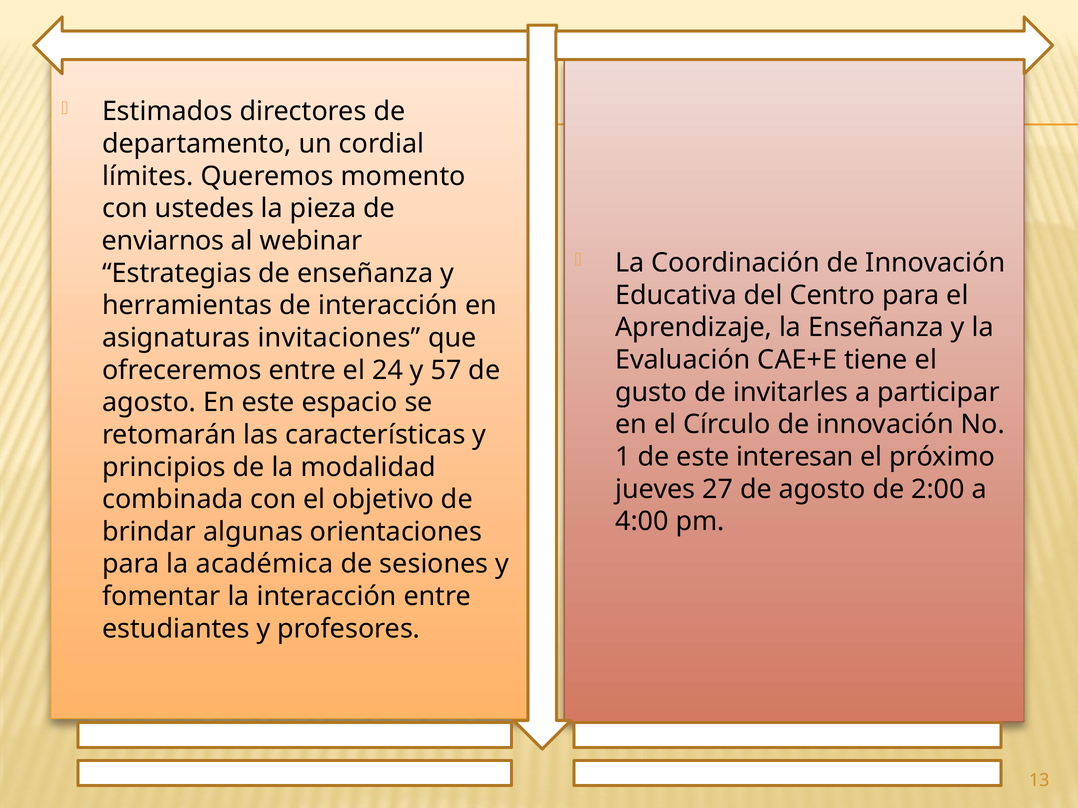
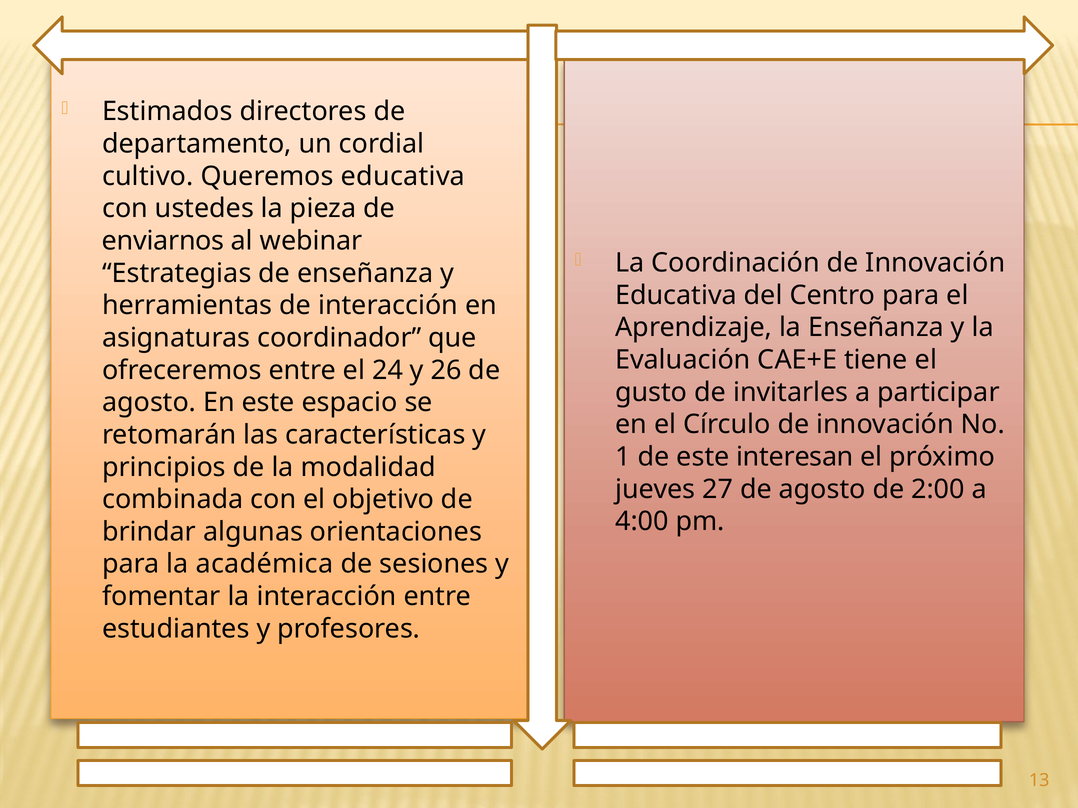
límites: límites -> cultivo
Queremos momento: momento -> educativa
invitaciones: invitaciones -> coordinador
57: 57 -> 26
